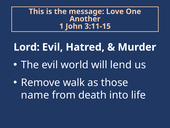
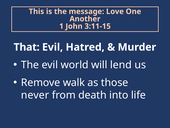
Lord: Lord -> That
name: name -> never
